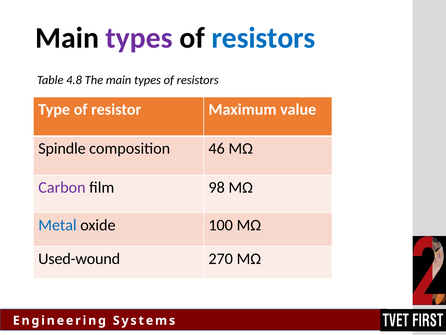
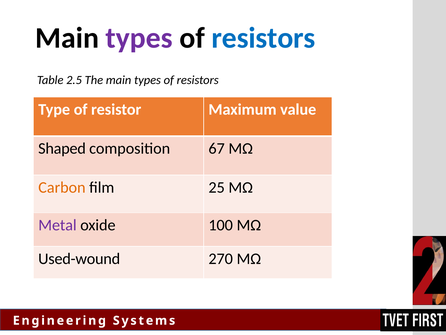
4.8: 4.8 -> 2.5
Spindle: Spindle -> Shaped
46: 46 -> 67
Carbon colour: purple -> orange
98: 98 -> 25
Metal colour: blue -> purple
